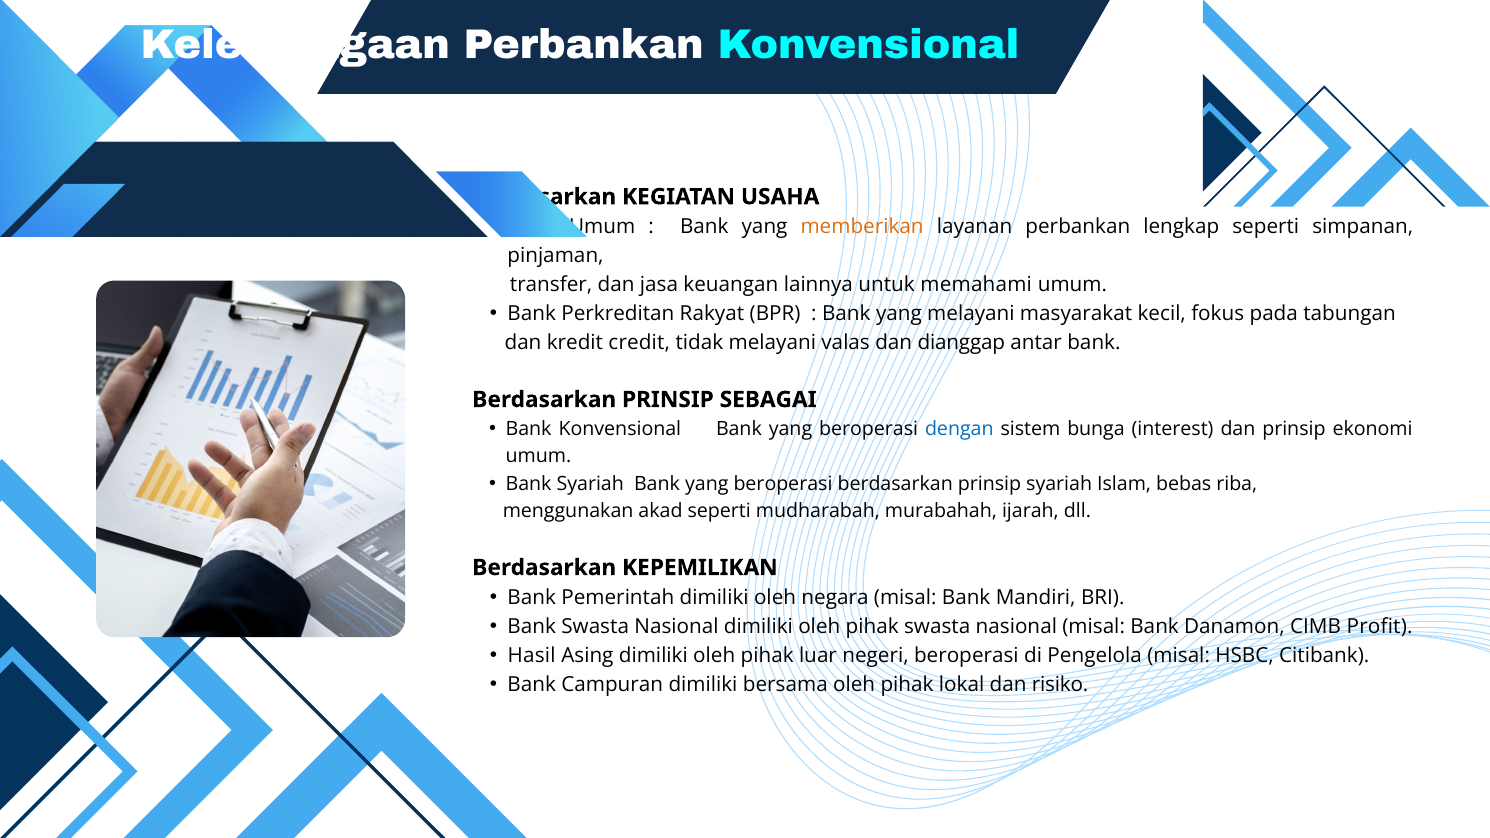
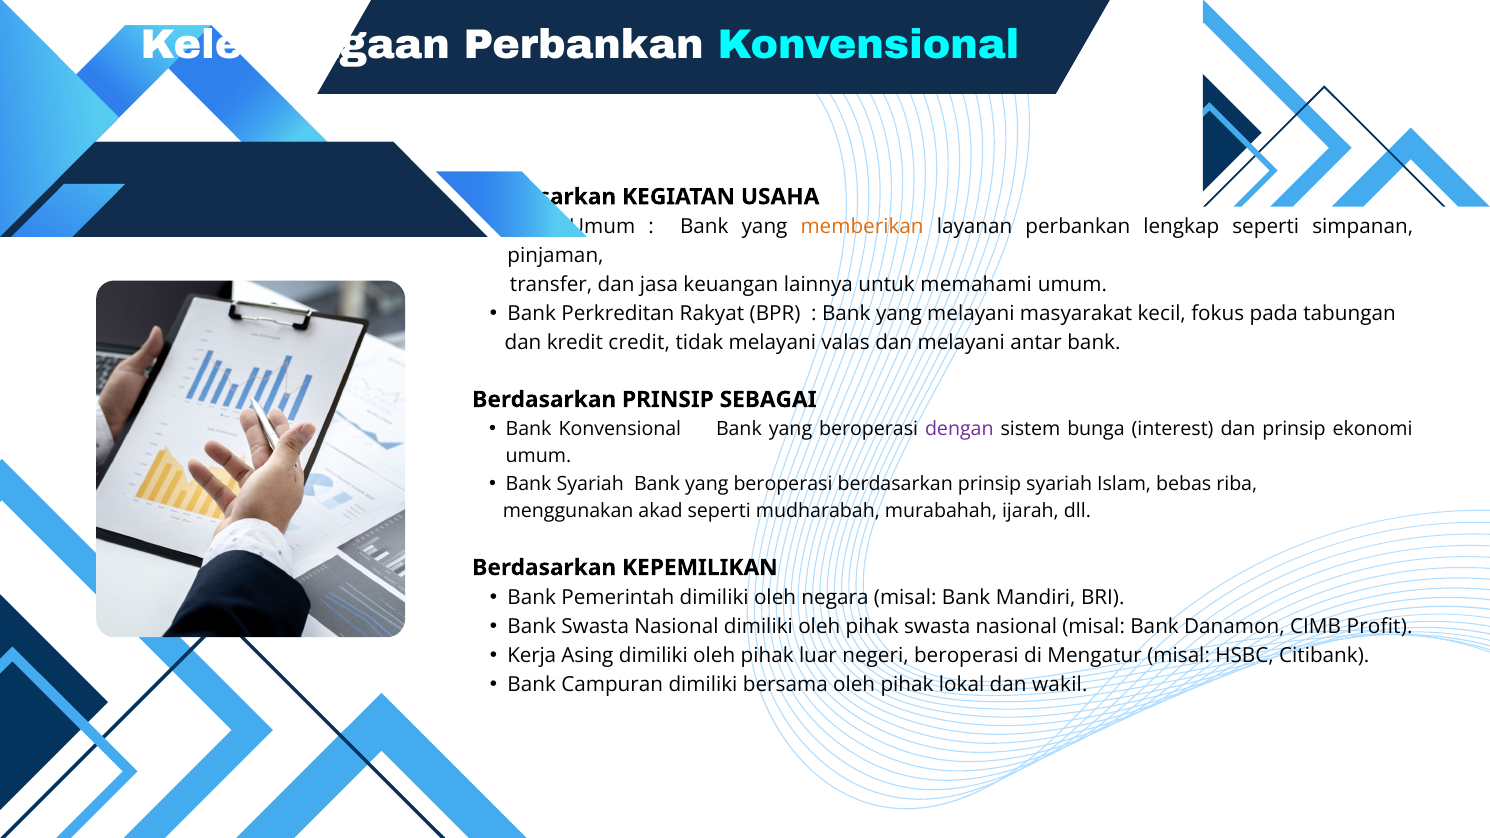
dan dianggap: dianggap -> melayani
dengan colour: blue -> purple
Hasil: Hasil -> Kerja
Pengelola: Pengelola -> Mengatur
risiko: risiko -> wakil
